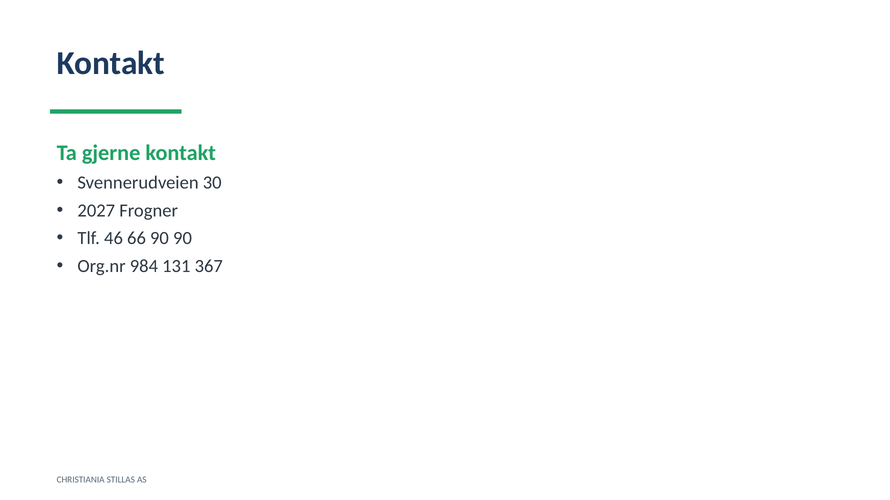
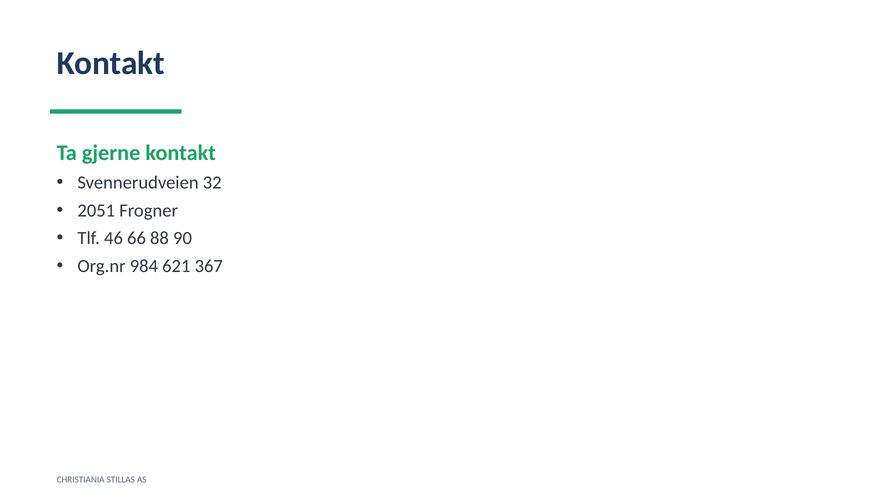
30: 30 -> 32
2027: 2027 -> 2051
66 90: 90 -> 88
131: 131 -> 621
